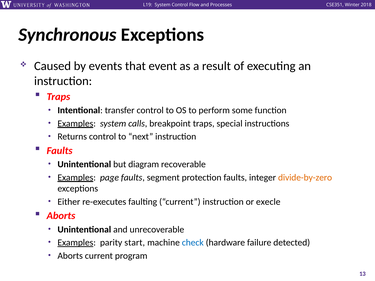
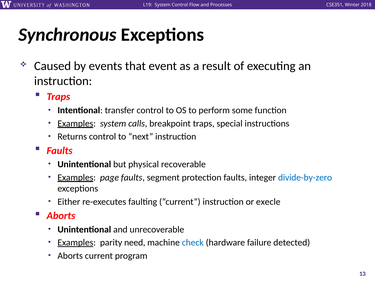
diagram: diagram -> physical
divide-by-zero colour: orange -> blue
start: start -> need
